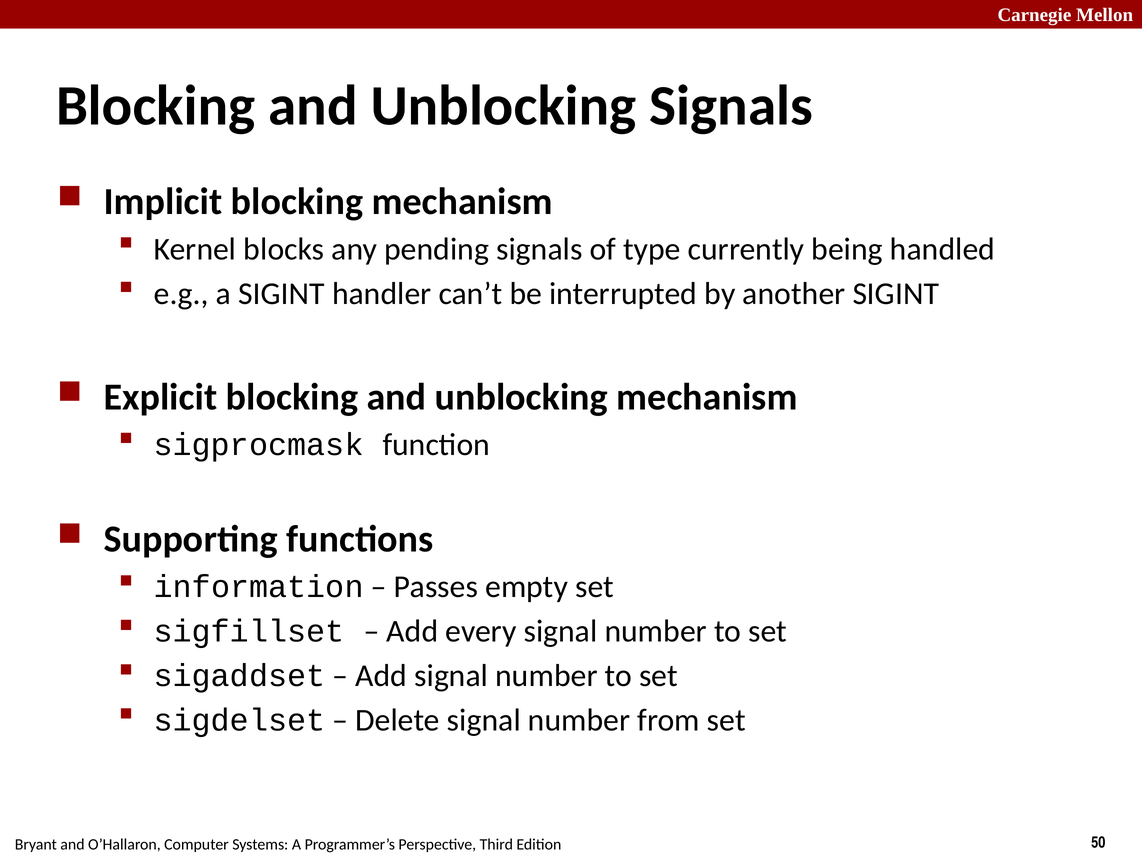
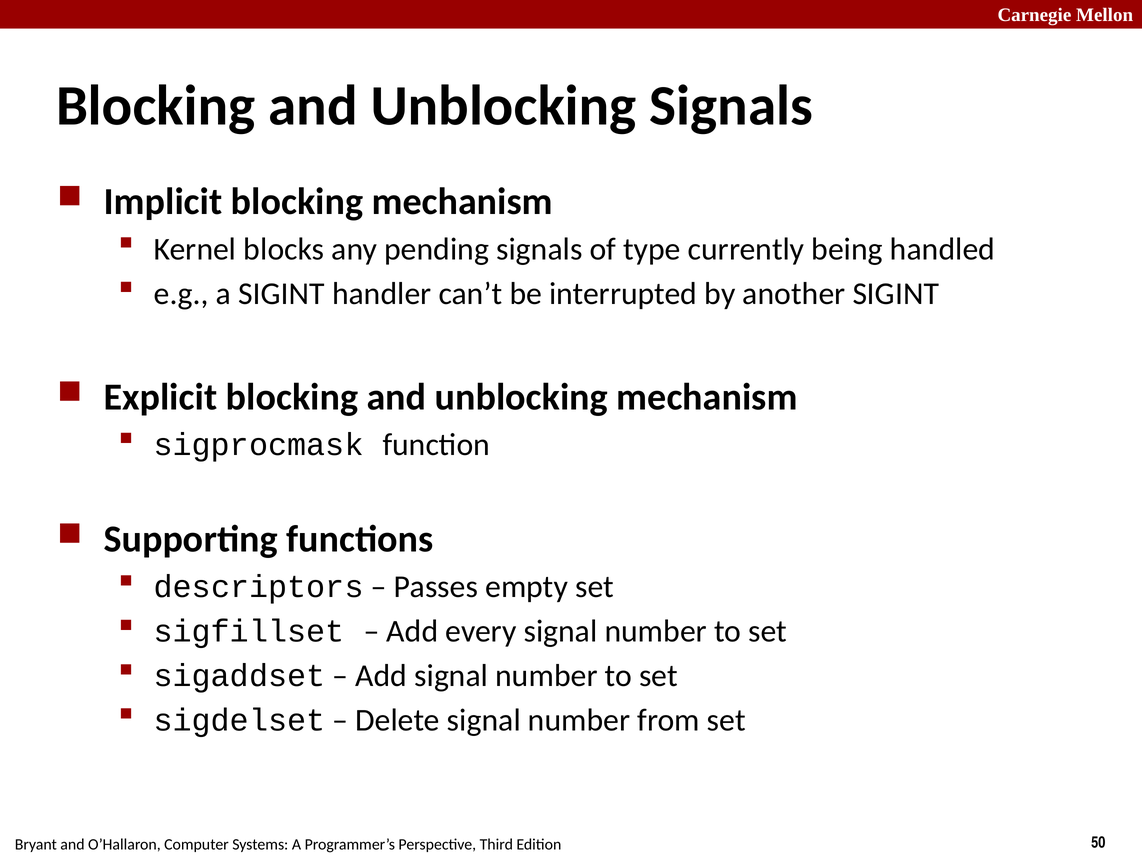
information: information -> descriptors
